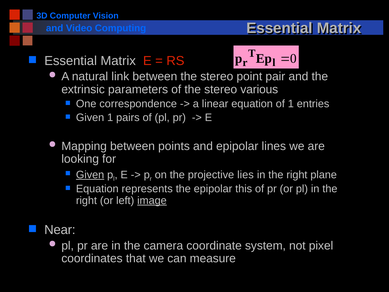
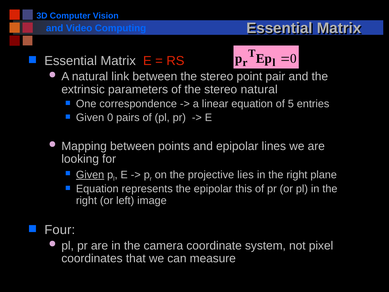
stereo various: various -> natural
of 1: 1 -> 5
Given 1: 1 -> 0
image underline: present -> none
Near: Near -> Four
